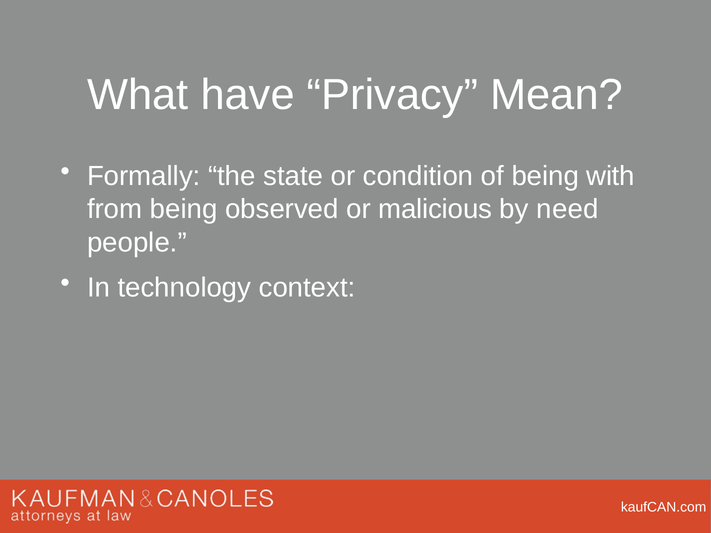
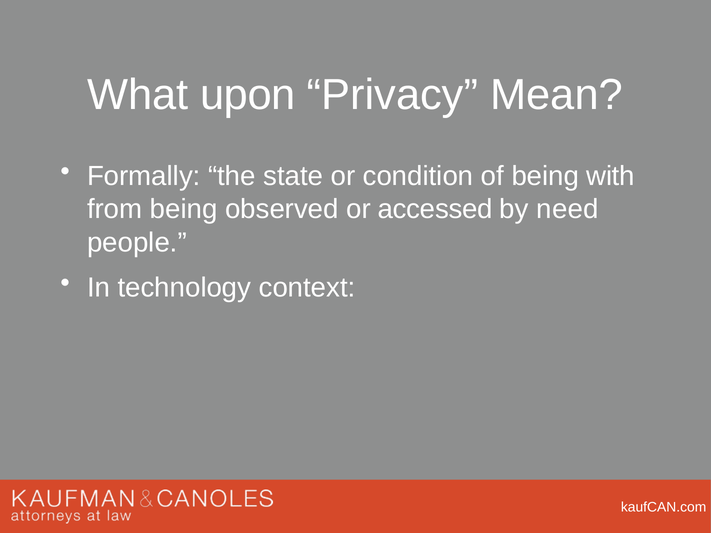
have: have -> upon
malicious: malicious -> accessed
